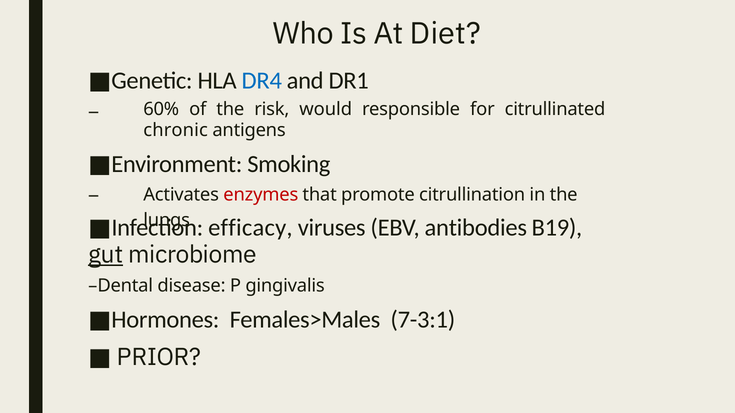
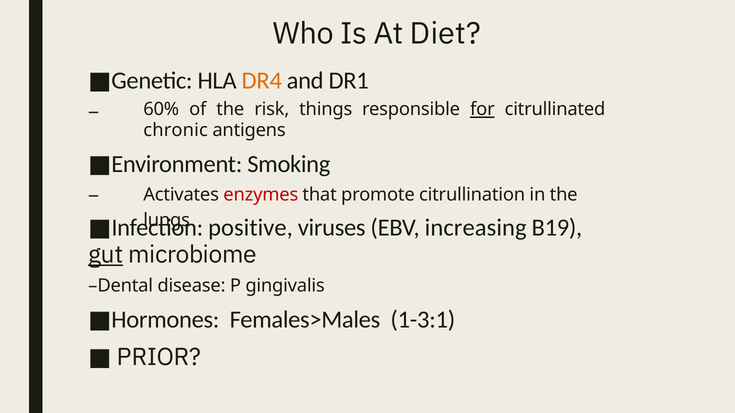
DR4 colour: blue -> orange
would: would -> things
for underline: none -> present
efficacy: efficacy -> positive
antibodies: antibodies -> increasing
7-3:1: 7-3:1 -> 1-3:1
